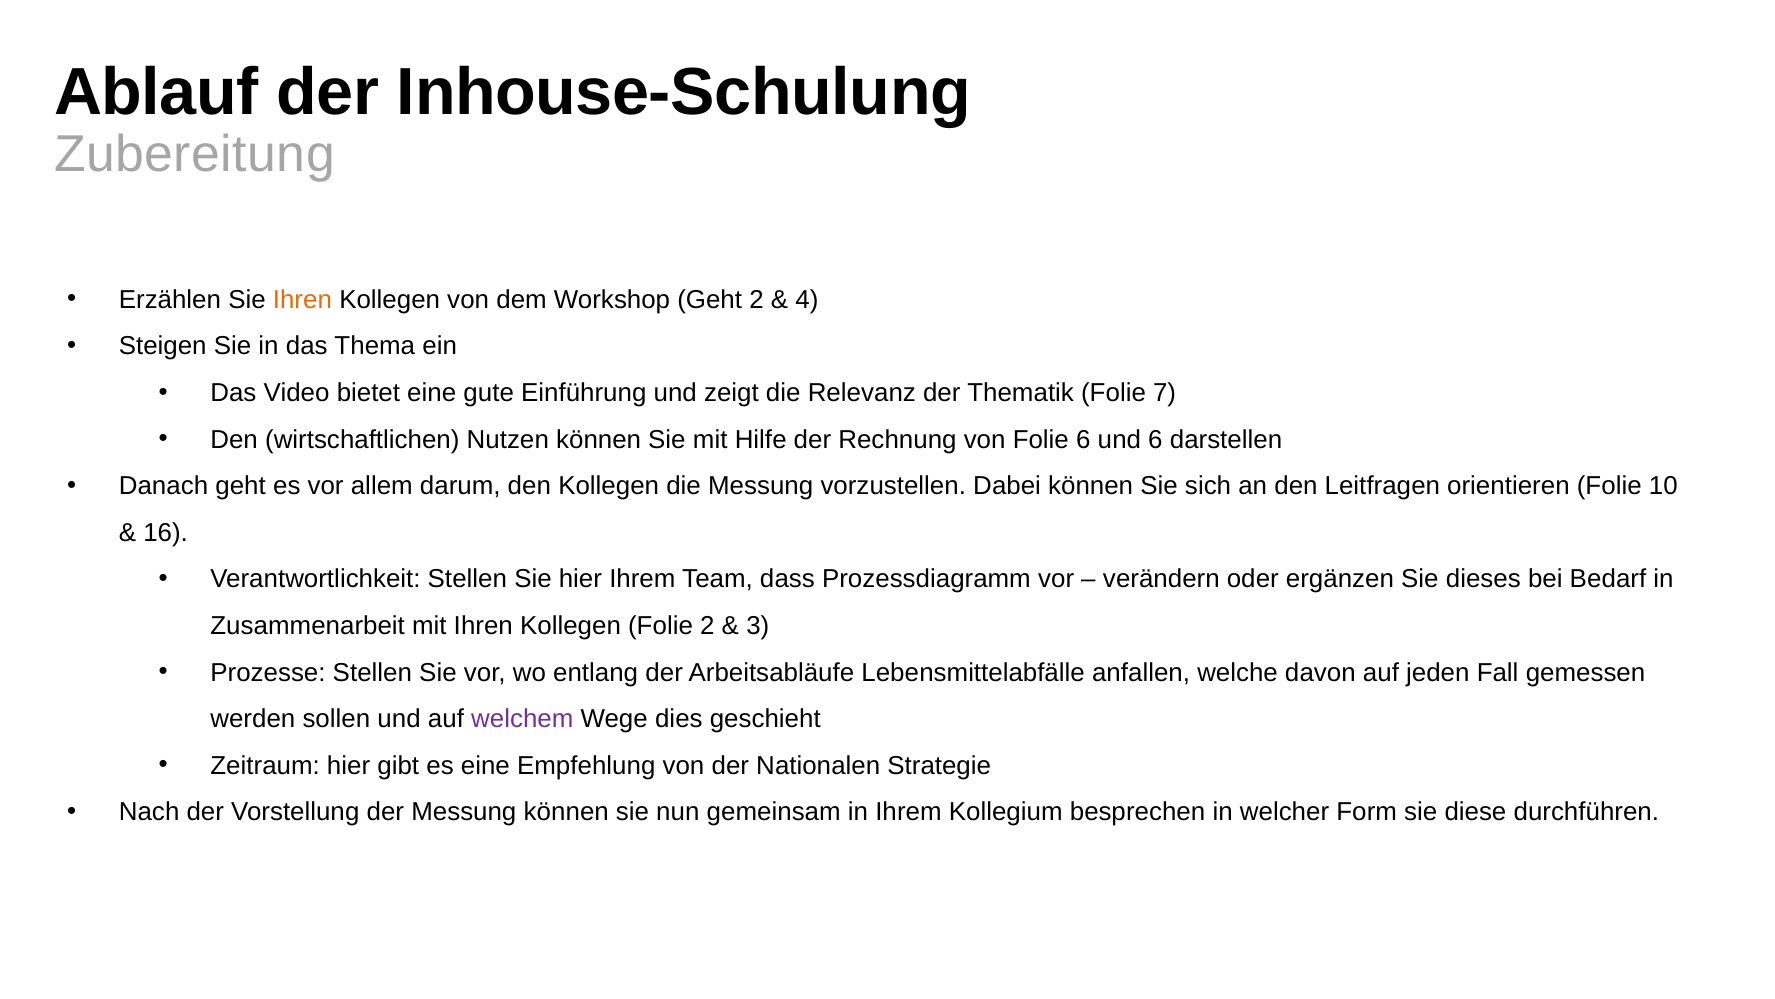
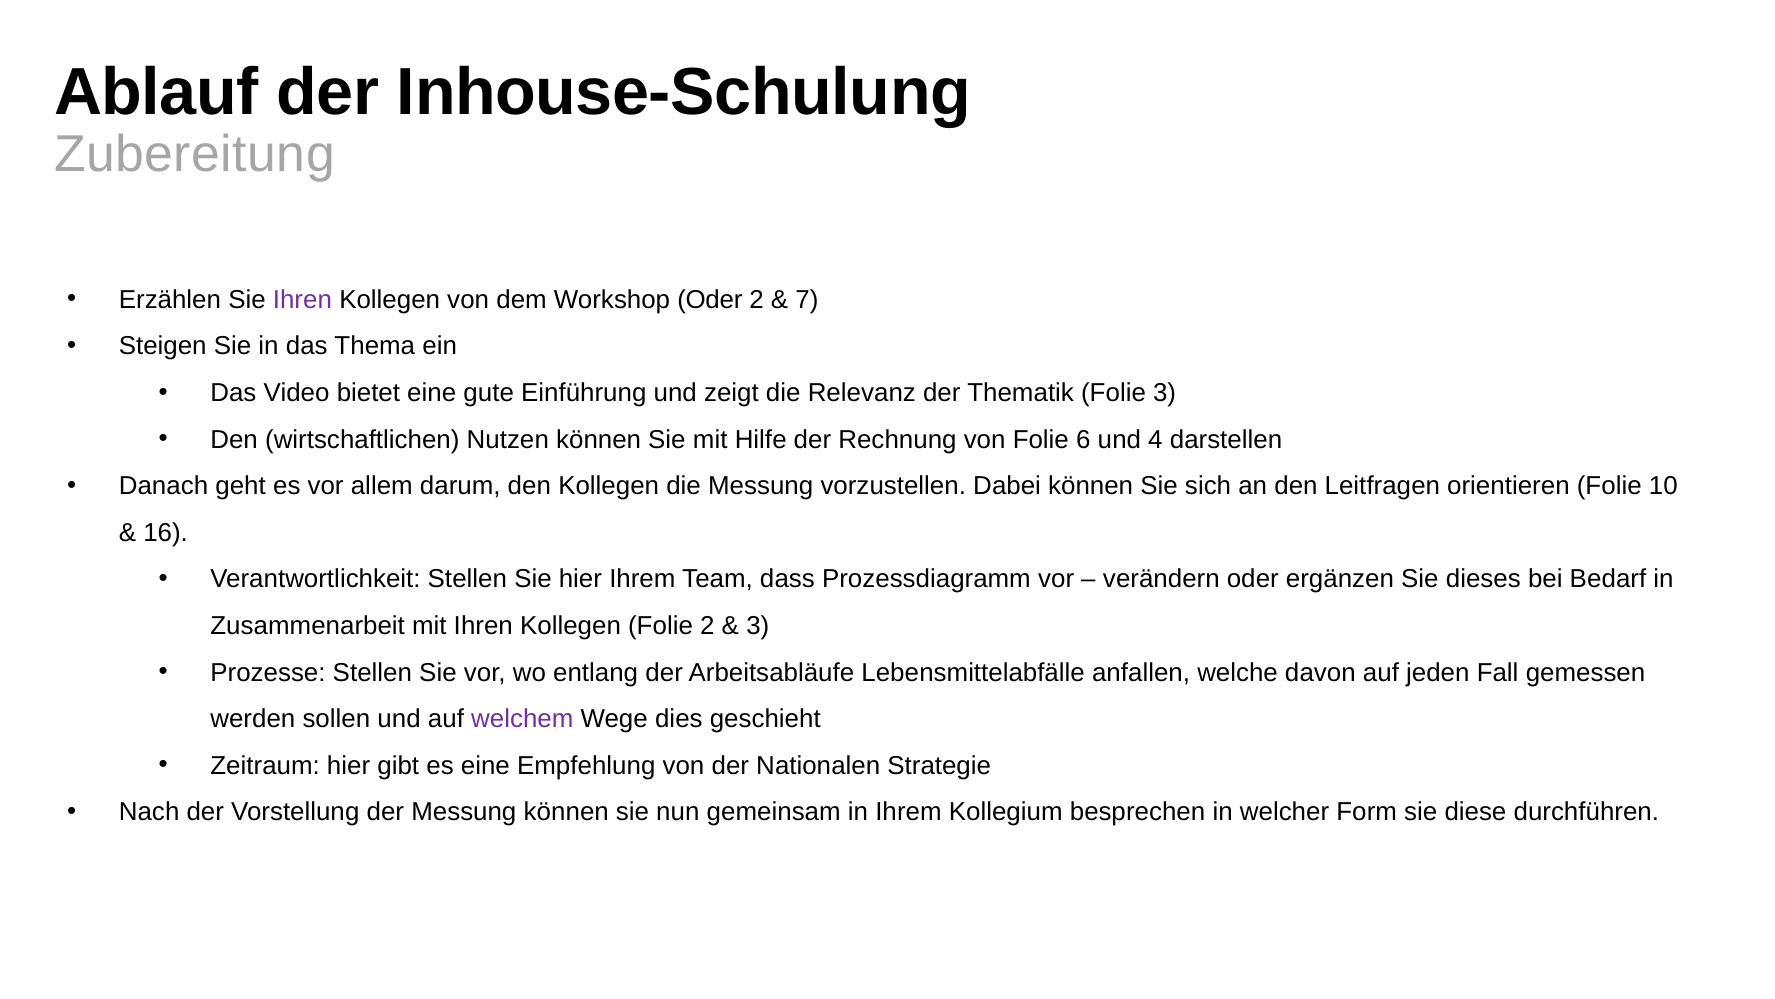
Ihren at (302, 299) colour: orange -> purple
Workshop Geht: Geht -> Oder
4: 4 -> 7
Folie 7: 7 -> 3
und 6: 6 -> 4
